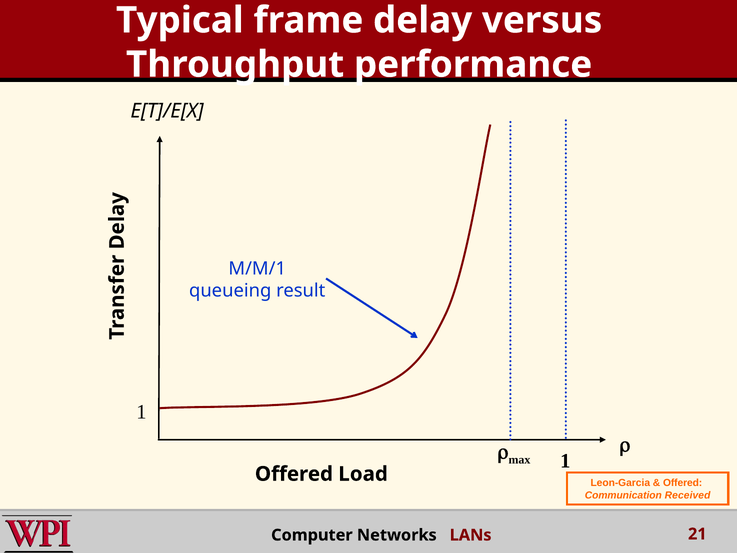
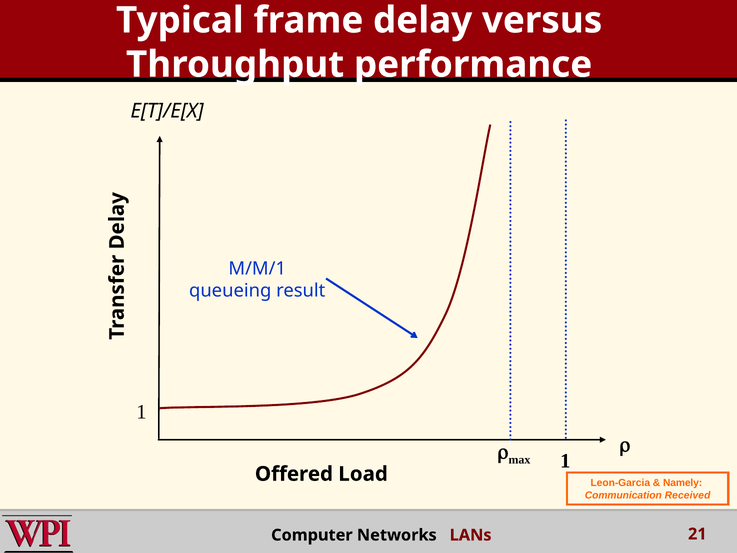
Offered at (683, 483): Offered -> Namely
